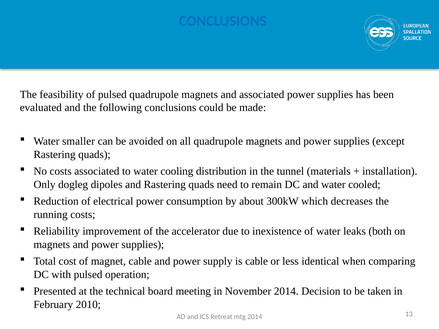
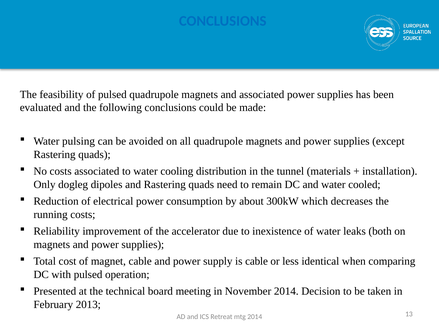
smaller: smaller -> pulsing
2010: 2010 -> 2013
